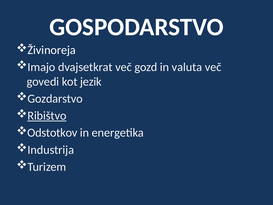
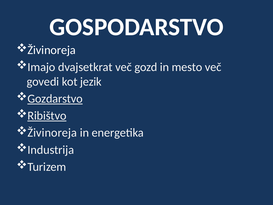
valuta: valuta -> mesto
Gozdarstvo underline: none -> present
Odstotkov at (52, 133): Odstotkov -> Živinoreja
